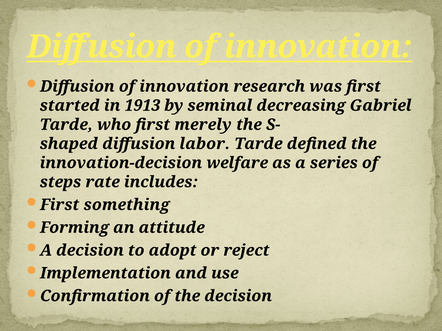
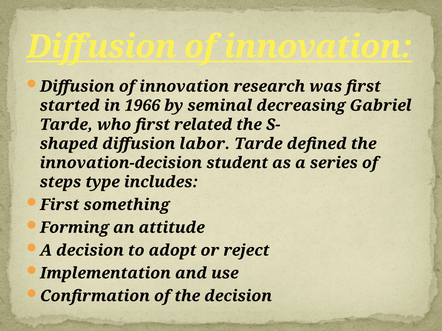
1913: 1913 -> 1966
merely: merely -> related
welfare: welfare -> student
rate: rate -> type
